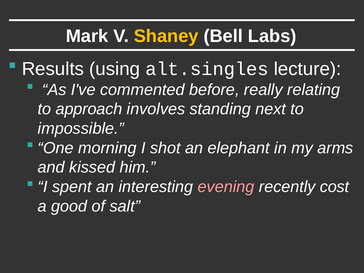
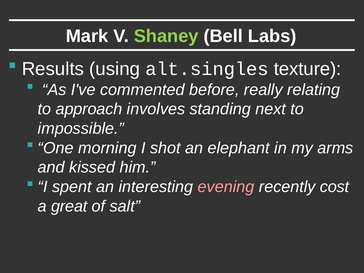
Shaney colour: yellow -> light green
lecture: lecture -> texture
good: good -> great
